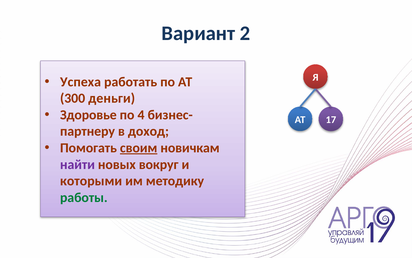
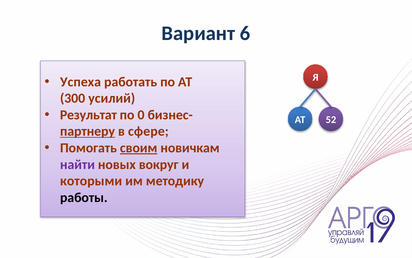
2: 2 -> 6
деньги: деньги -> усилий
Здоровье: Здоровье -> Результат
4: 4 -> 0
17: 17 -> 52
партнеру underline: none -> present
доход: доход -> сфере
работы colour: green -> black
